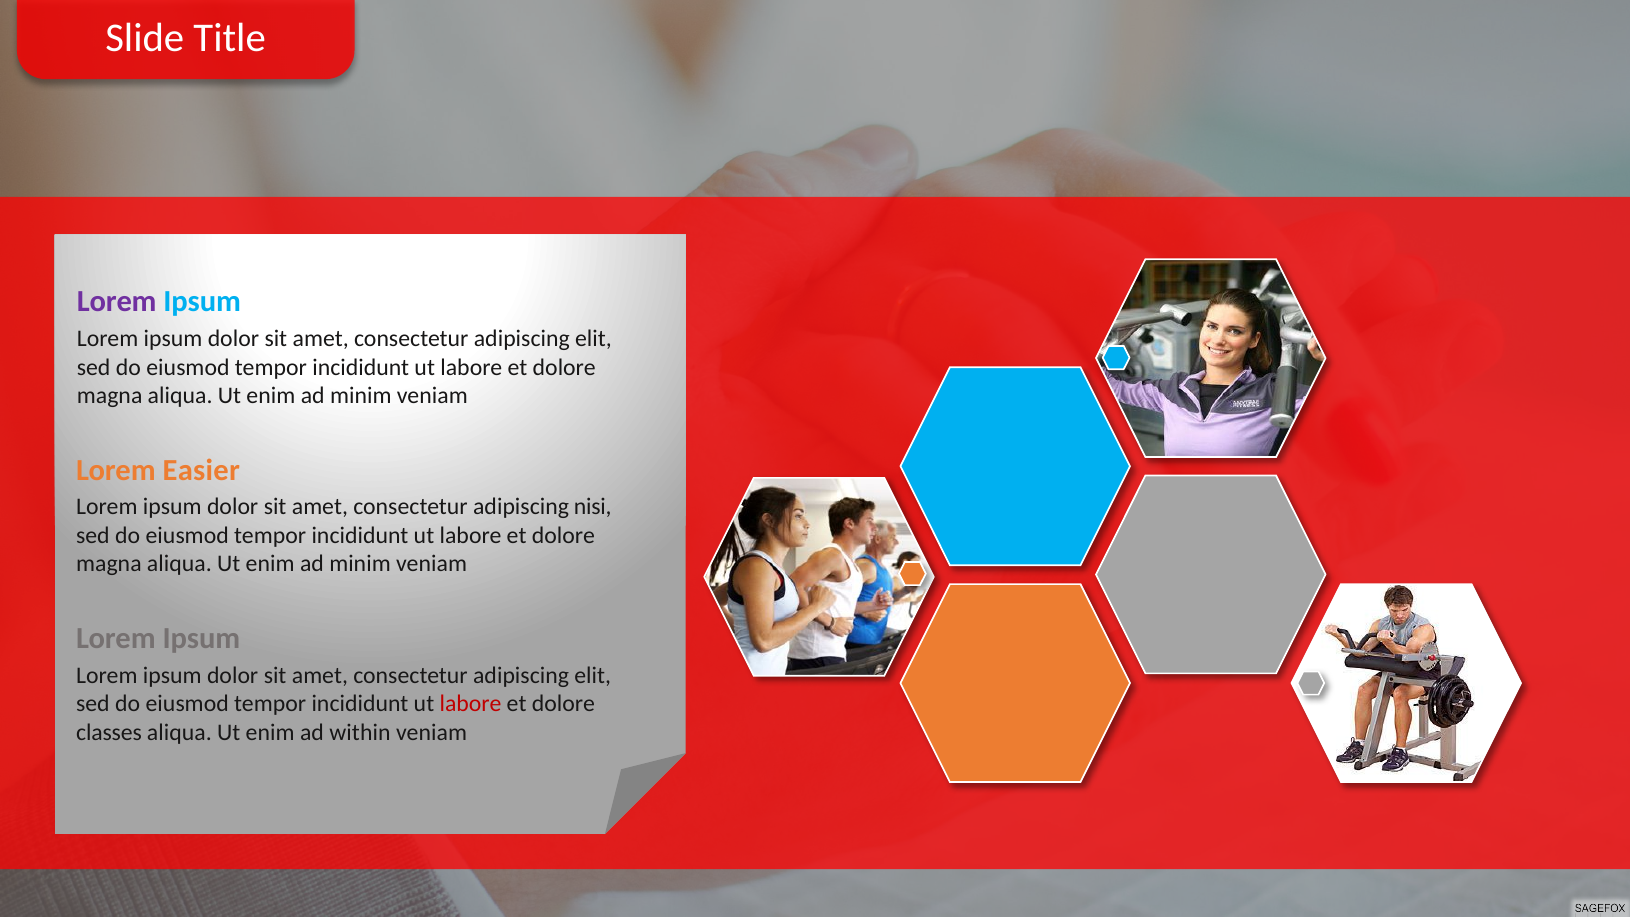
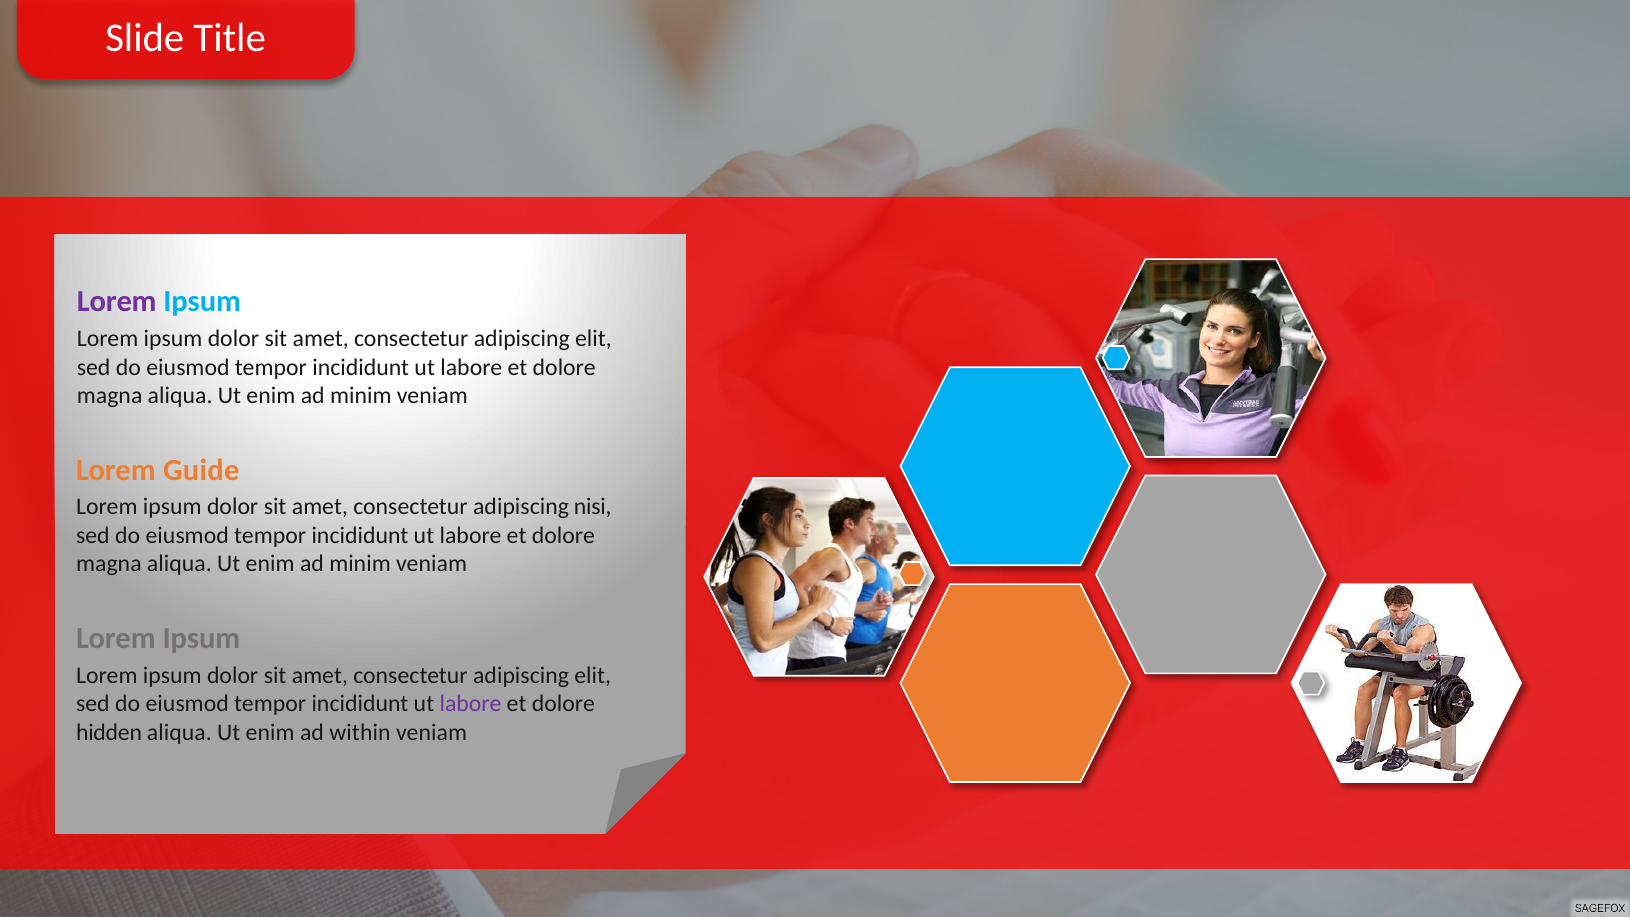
Easier: Easier -> Guide
labore at (471, 704) colour: red -> purple
classes: classes -> hidden
